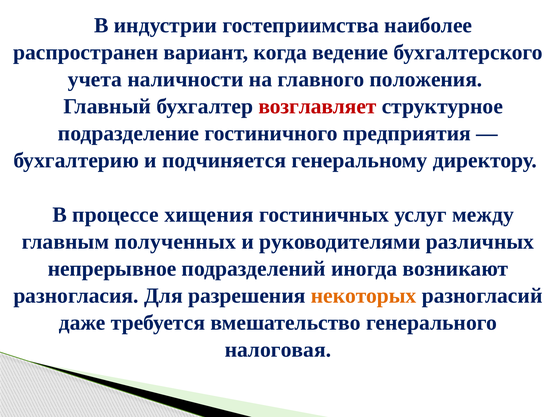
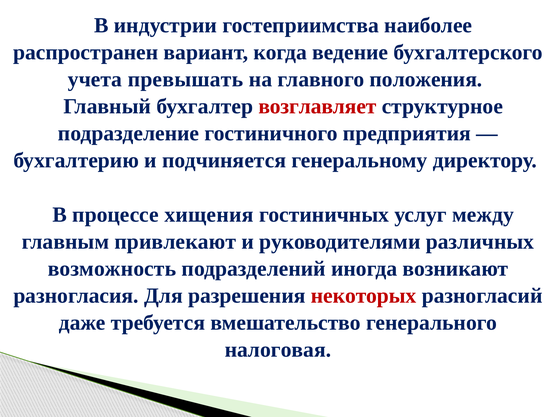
наличности: наличности -> превышать
полученных: полученных -> привлекают
непрерывное: непрерывное -> возможность
некоторых colour: orange -> red
